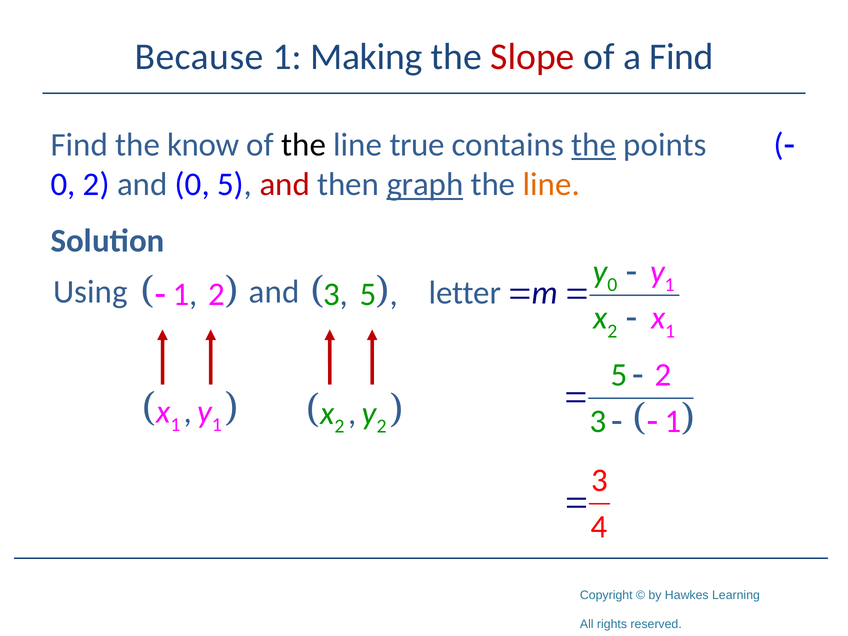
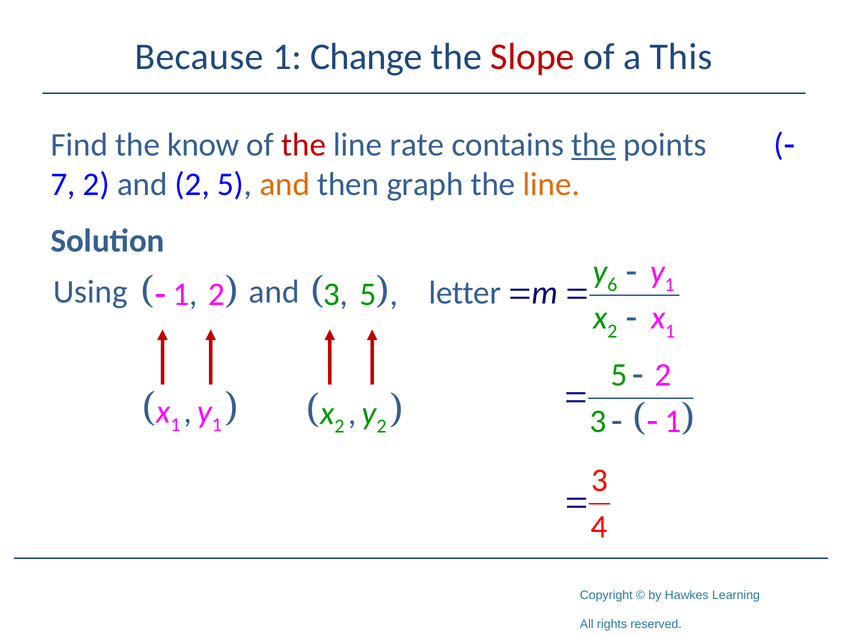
Making: Making -> Change
a Find: Find -> This
the at (304, 145) colour: black -> red
true: true -> rate
0 at (63, 185): 0 -> 7
and 0: 0 -> 2
and at (285, 185) colour: red -> orange
graph underline: present -> none
0 at (612, 285): 0 -> 6
